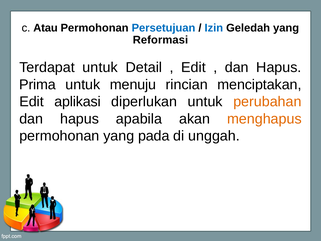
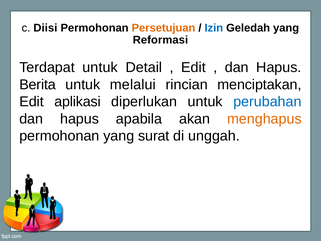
Atau: Atau -> Diisi
Persetujuan colour: blue -> orange
Prima: Prima -> Berita
menuju: menuju -> melalui
perubahan colour: orange -> blue
pada: pada -> surat
